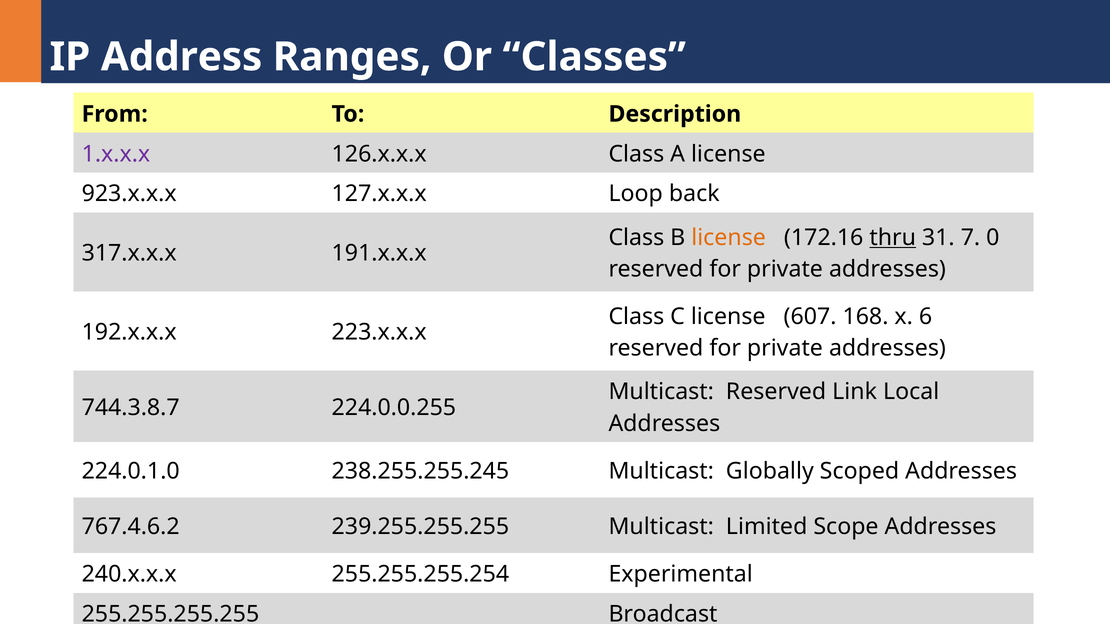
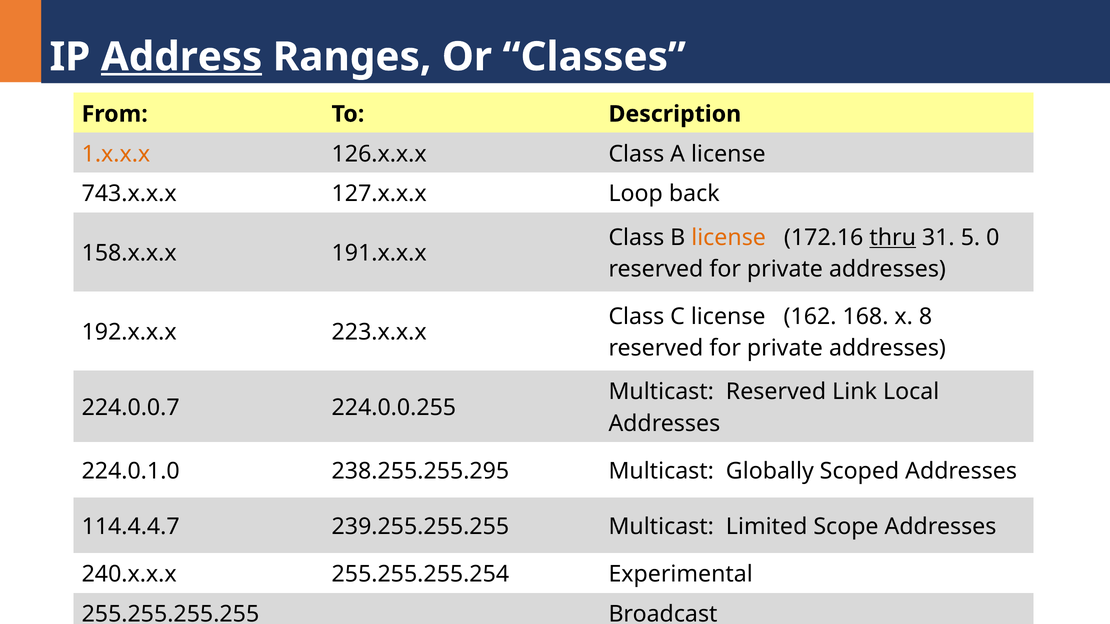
Address underline: none -> present
1.x.x.x colour: purple -> orange
923.x.x.x: 923.x.x.x -> 743.x.x.x
7: 7 -> 5
317.x.x.x: 317.x.x.x -> 158.x.x.x
607: 607 -> 162
6: 6 -> 8
744.3.8.7: 744.3.8.7 -> 224.0.0.7
238.255.255.245: 238.255.255.245 -> 238.255.255.295
767.4.6.2: 767.4.6.2 -> 114.4.4.7
